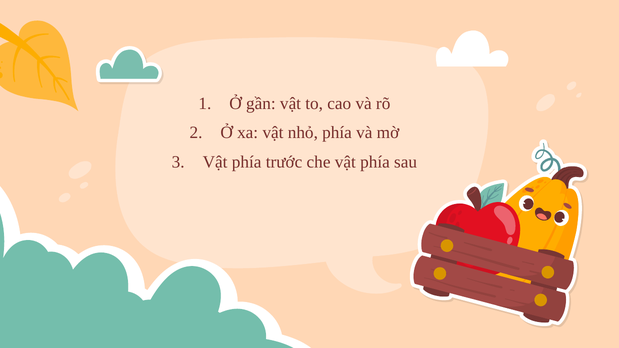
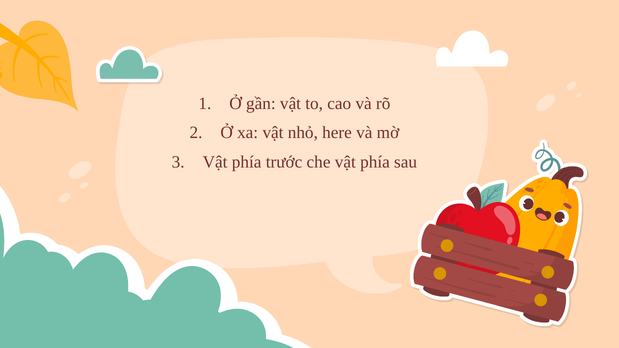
nhỏ phía: phía -> here
